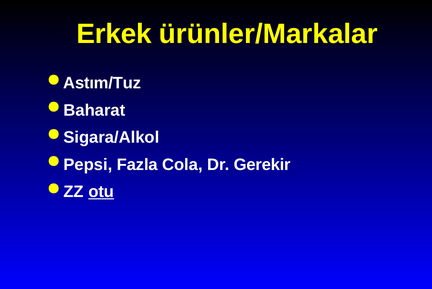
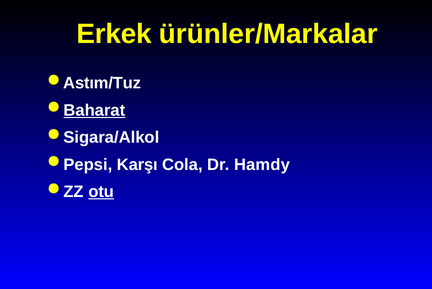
Baharat underline: none -> present
Fazla: Fazla -> Karşı
Gerekir: Gerekir -> Hamdy
